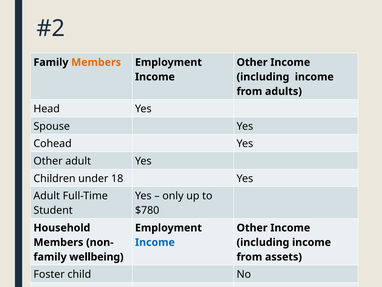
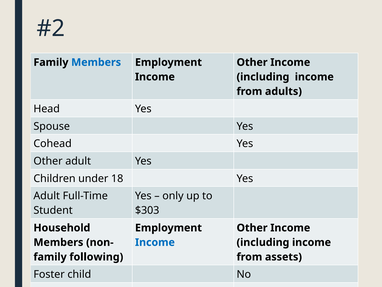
Members at (96, 62) colour: orange -> blue
$780: $780 -> $303
wellbeing: wellbeing -> following
